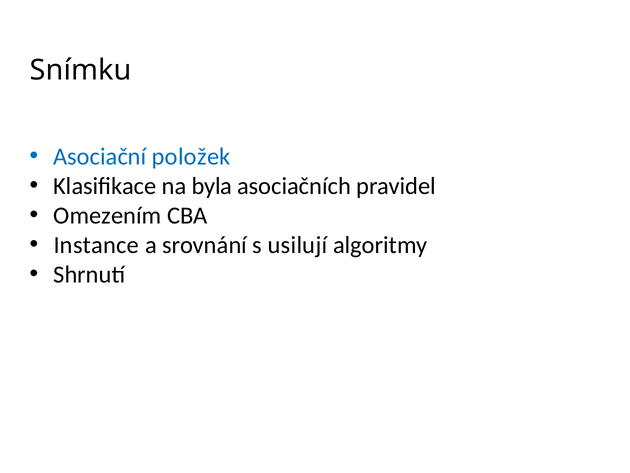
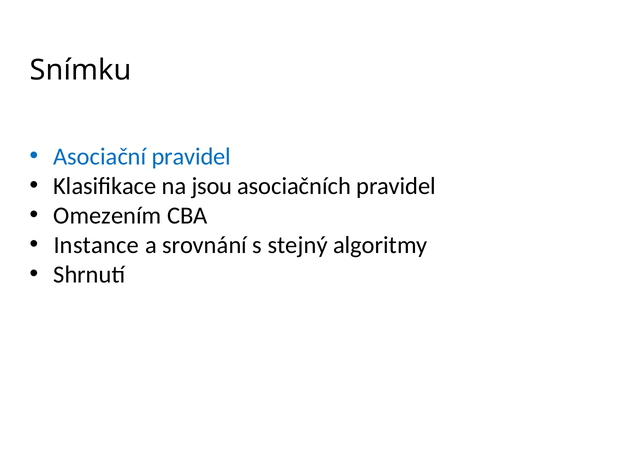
Asociační položek: položek -> pravidel
byla: byla -> jsou
usilují: usilují -> stejný
